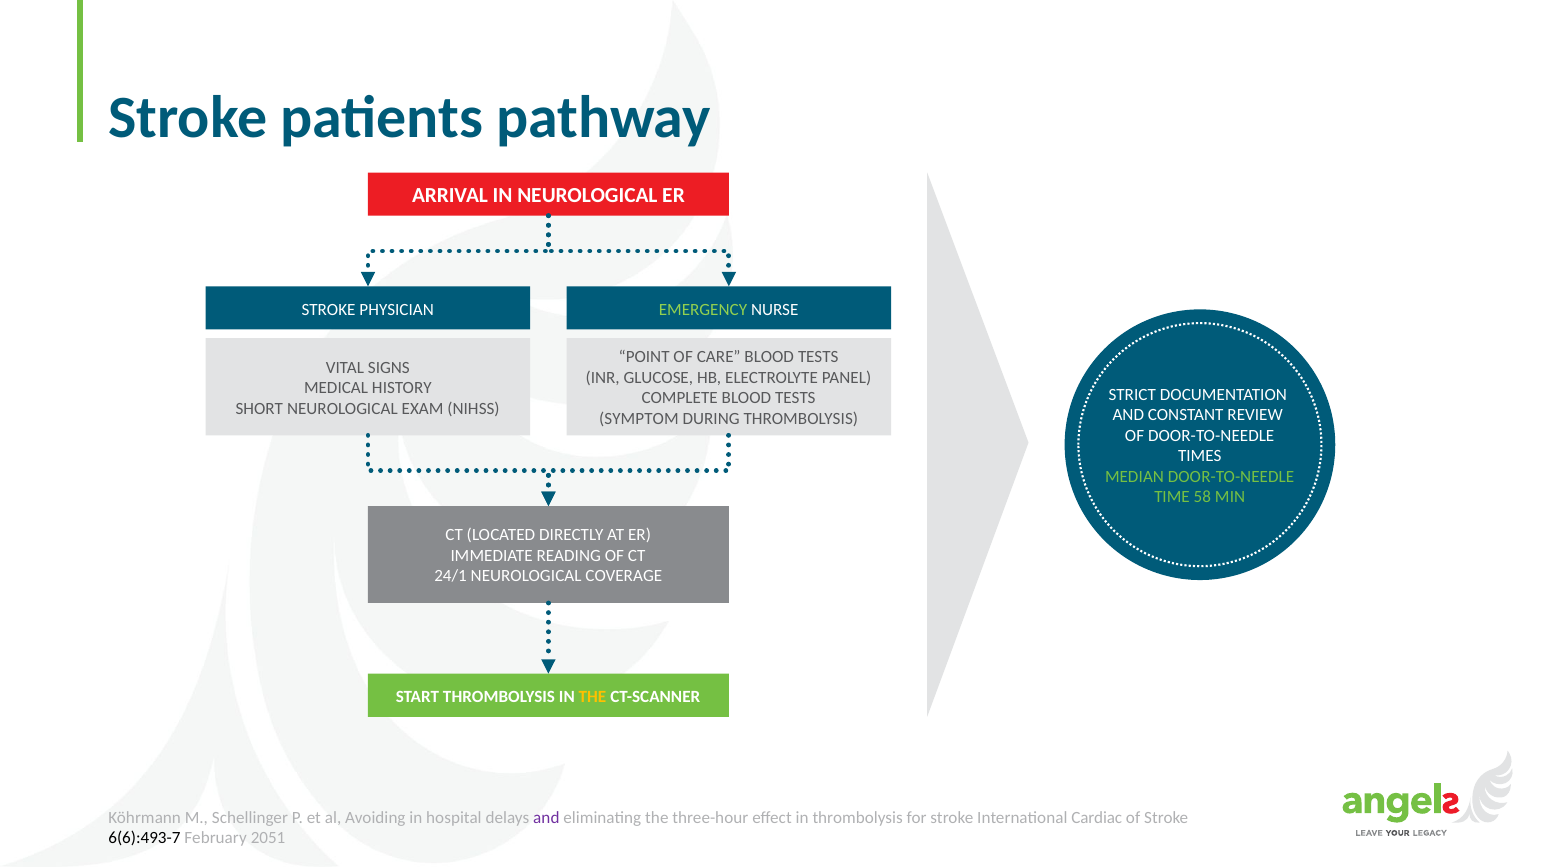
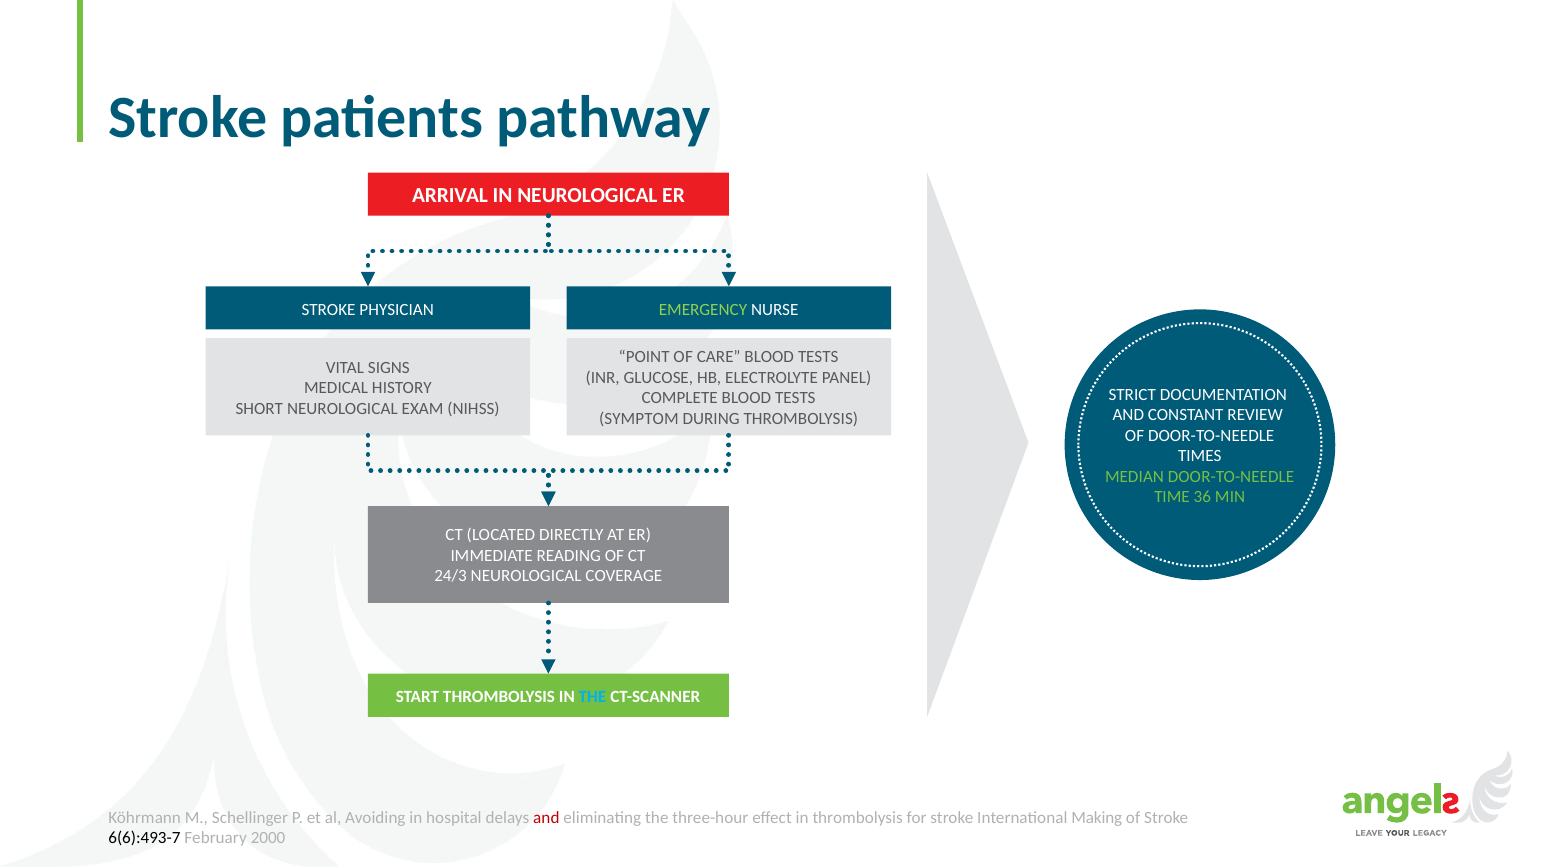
58: 58 -> 36
24/1: 24/1 -> 24/3
THE at (592, 696) colour: yellow -> light blue
and at (546, 817) colour: purple -> red
Cardiac: Cardiac -> Making
2051: 2051 -> 2000
